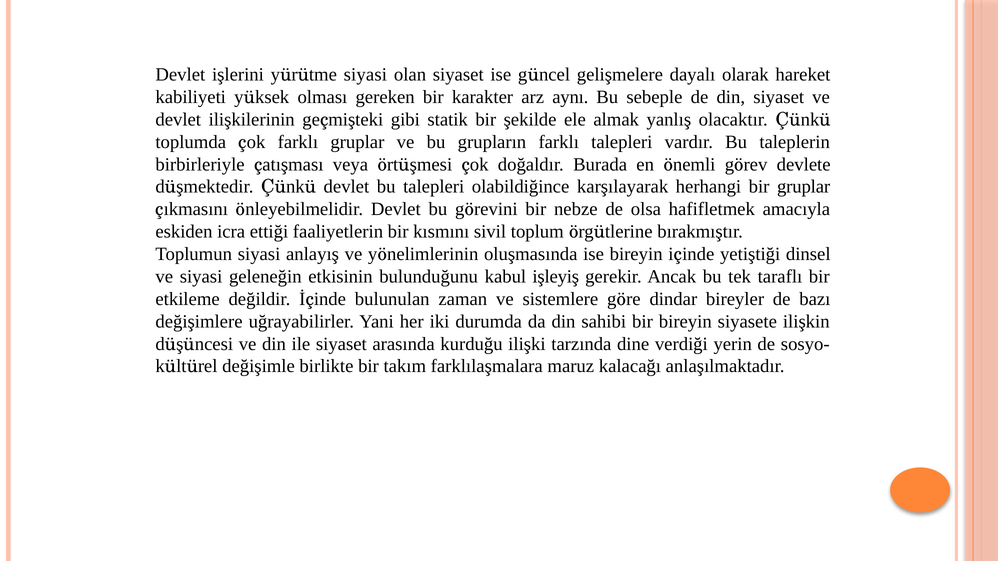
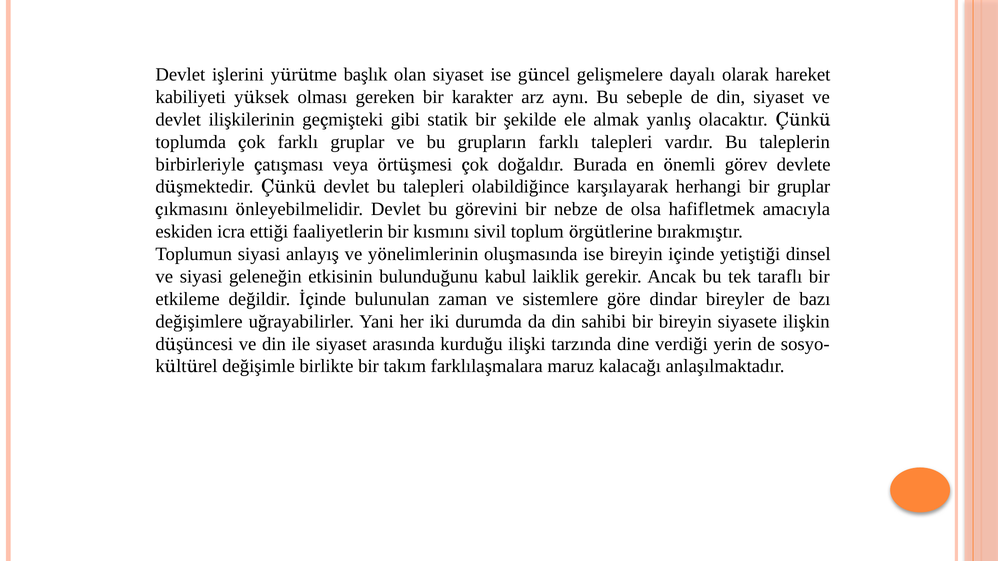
siyasi at (365, 75): siyasi -> başlık
işleyiş: işleyiş -> laiklik
